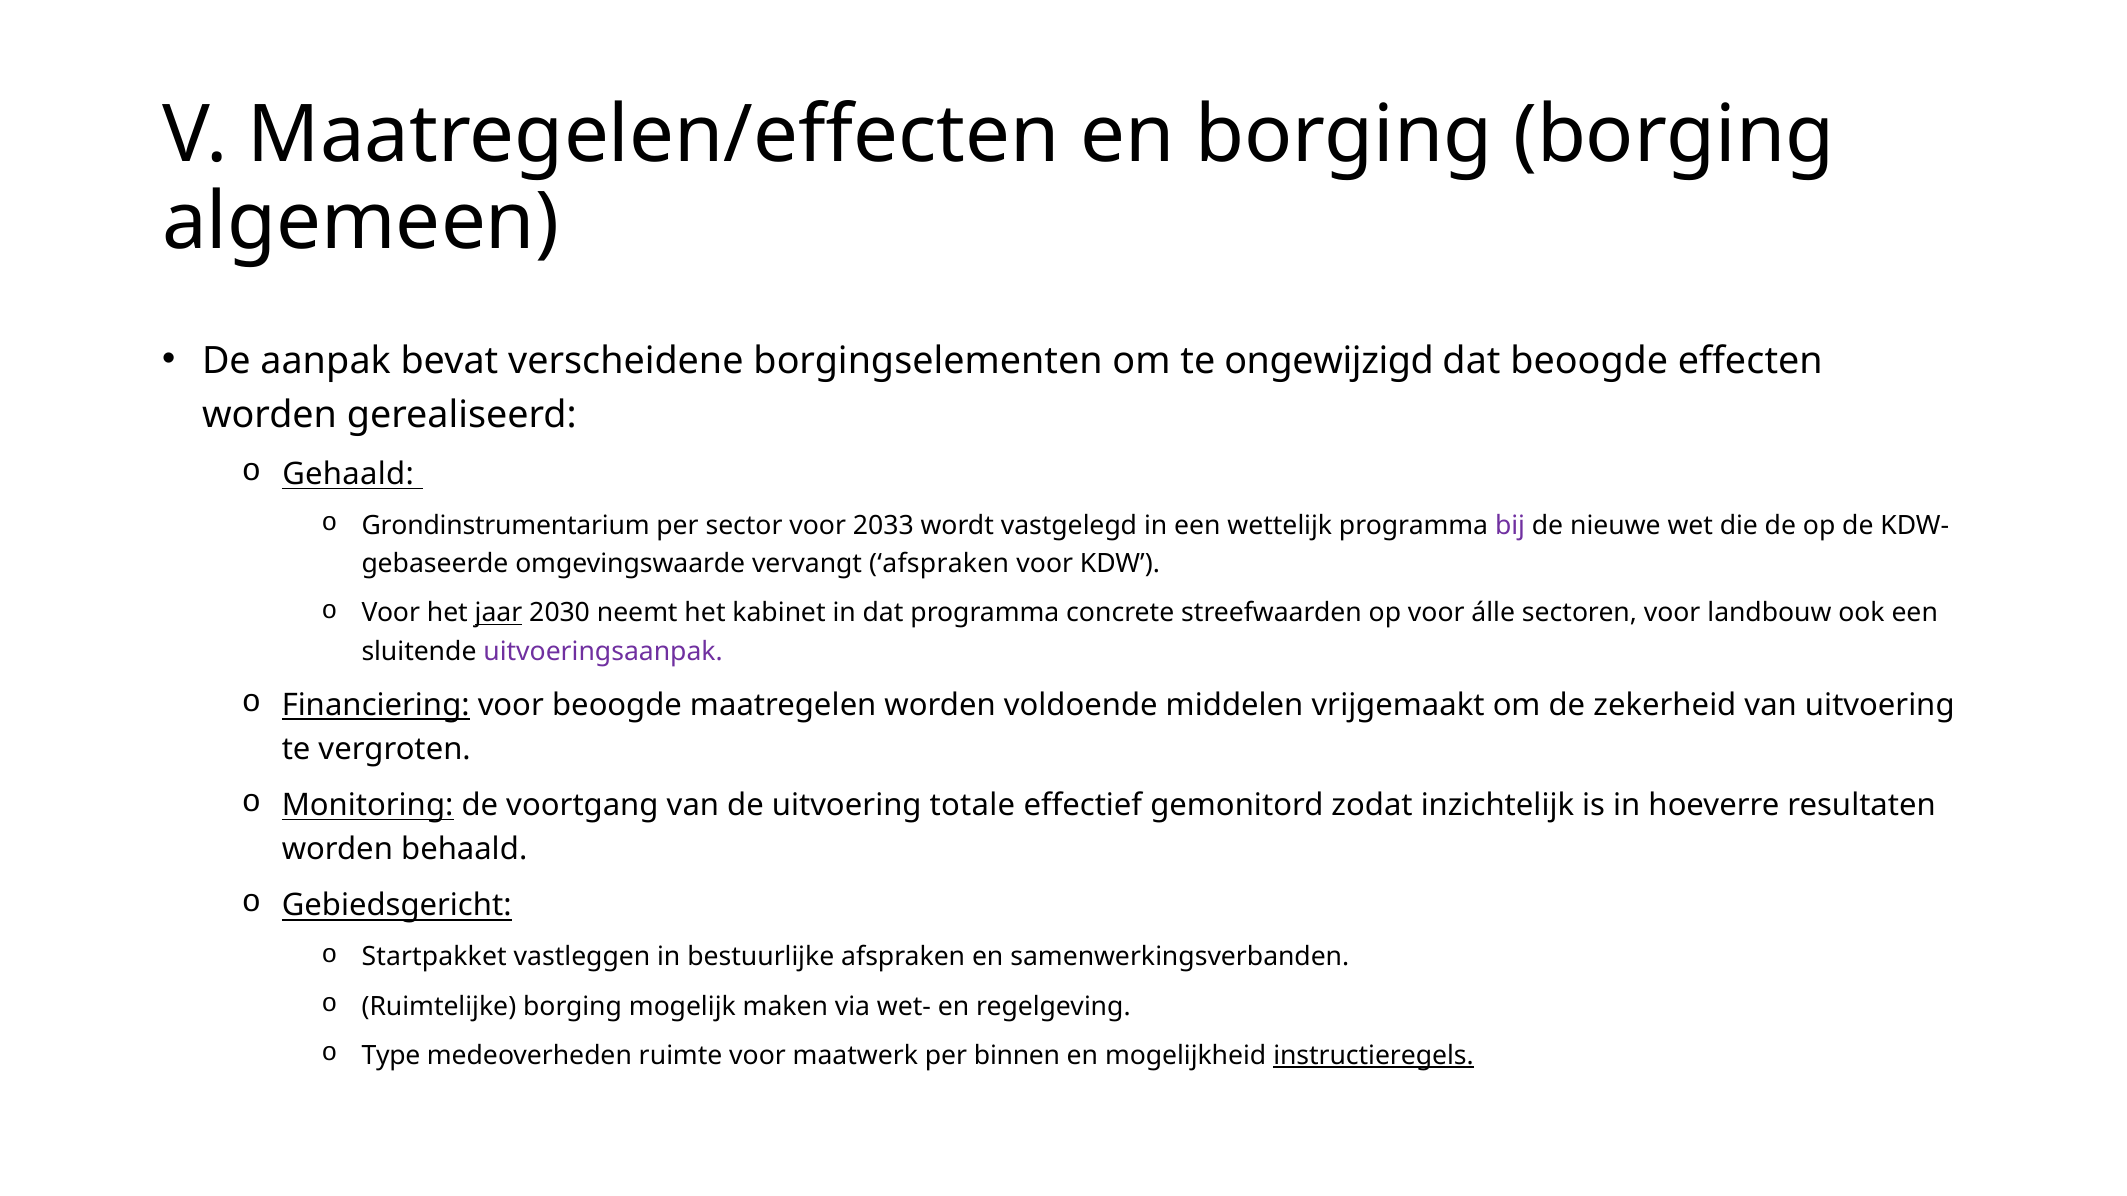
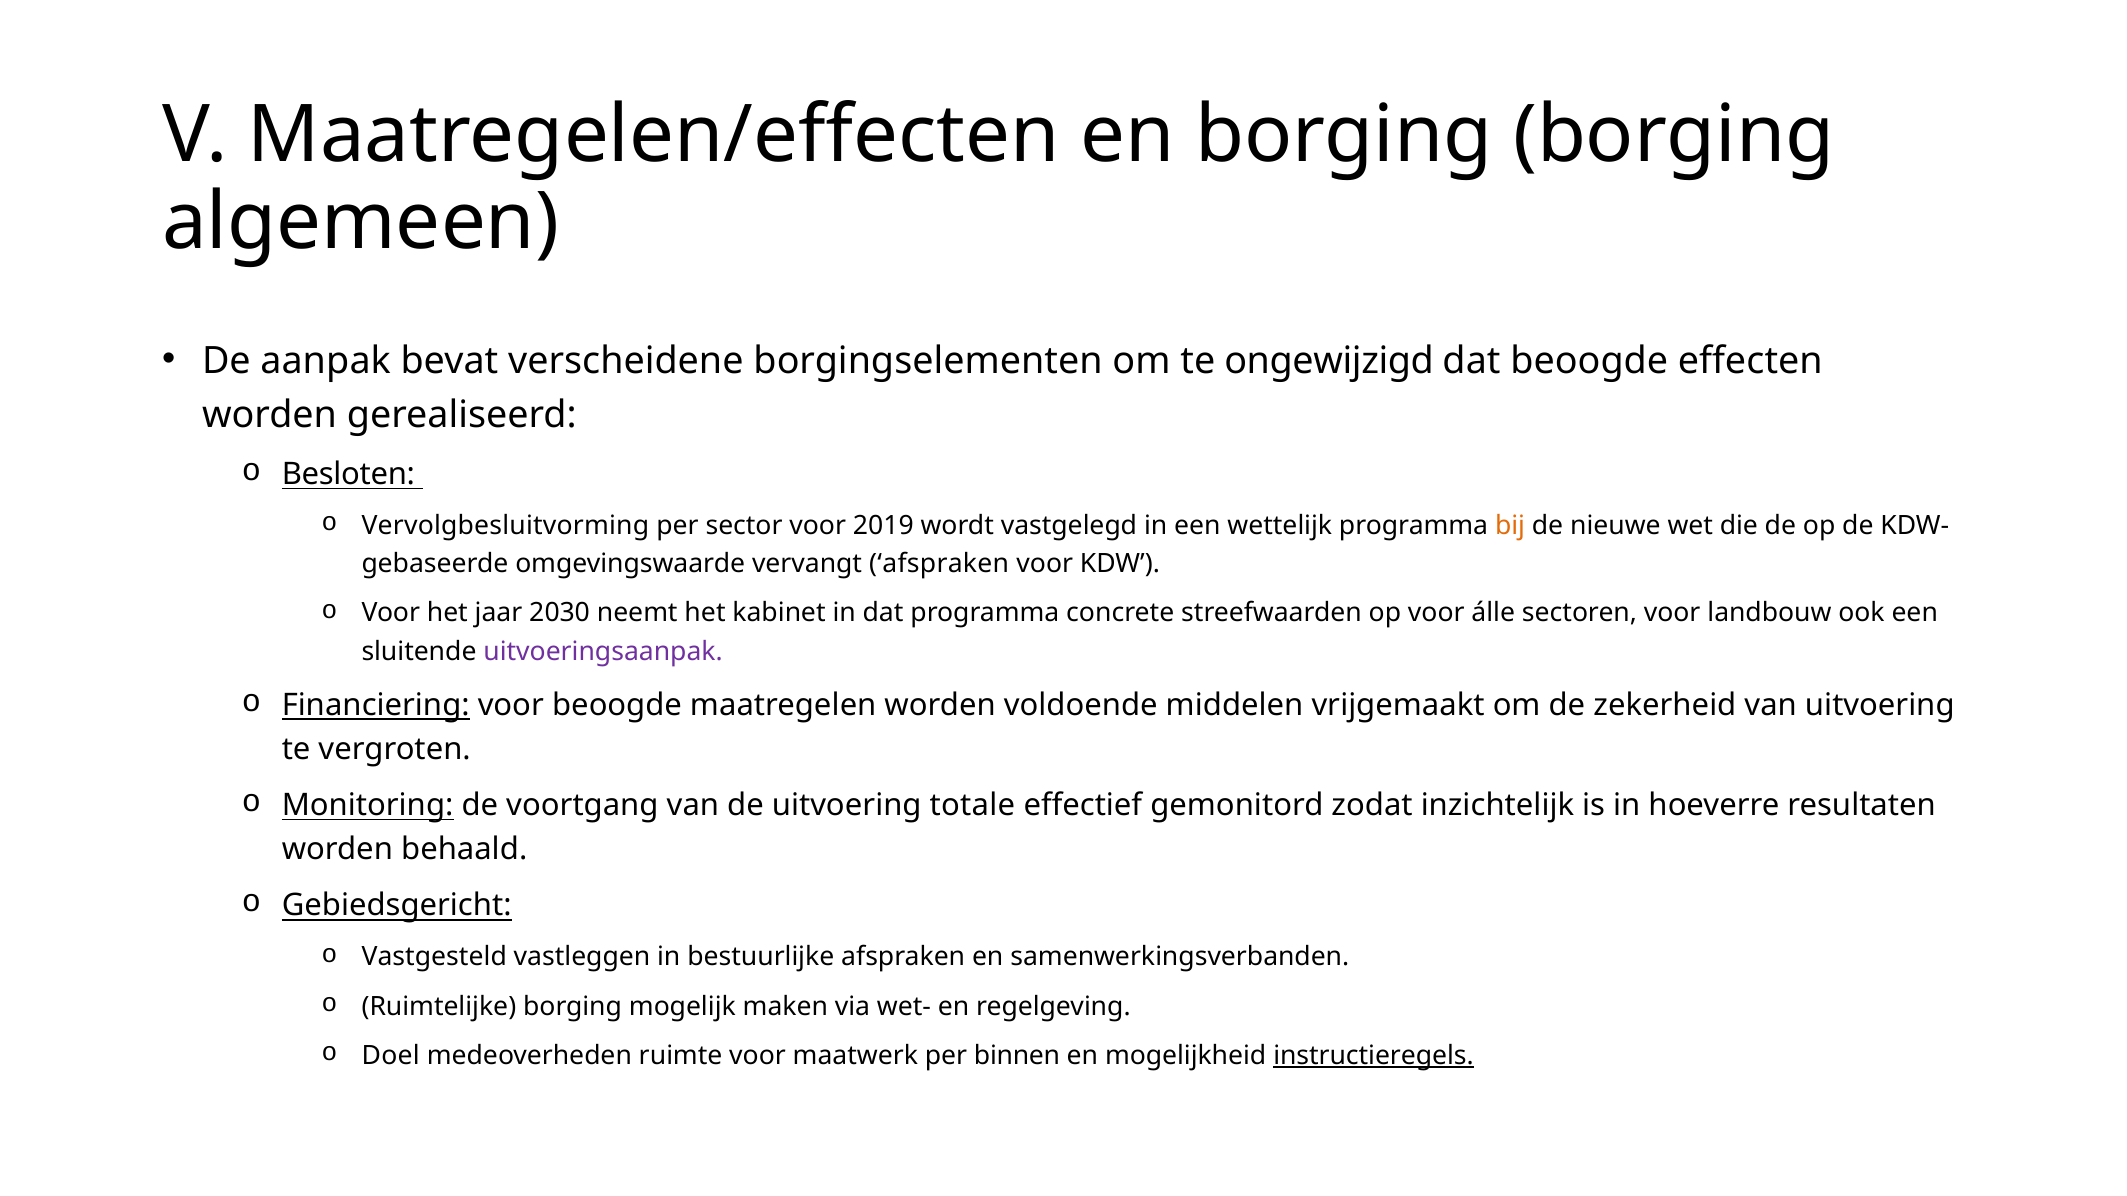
Gehaald: Gehaald -> Besloten
Grondinstrumentarium: Grondinstrumentarium -> Vervolgbesluitvorming
2033: 2033 -> 2019
bij colour: purple -> orange
jaar underline: present -> none
Startpakket: Startpakket -> Vastgesteld
Type: Type -> Doel
